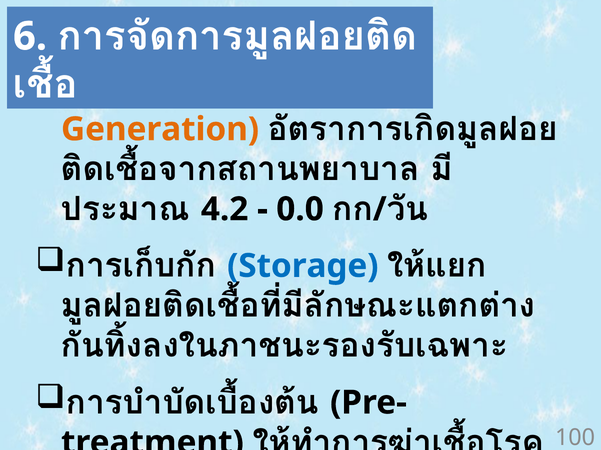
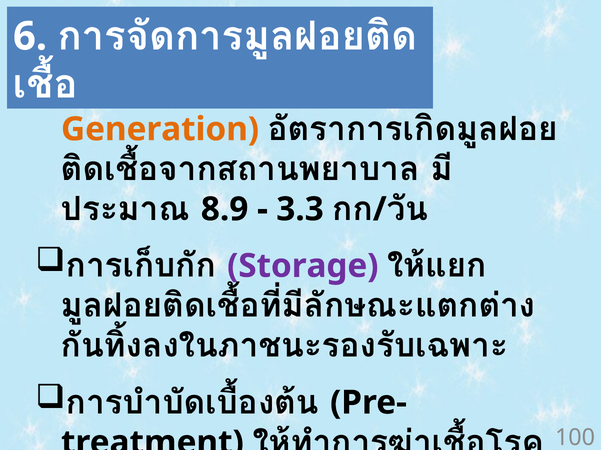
4.2: 4.2 -> 8.9
0.0: 0.0 -> 3.3
Storage colour: blue -> purple
